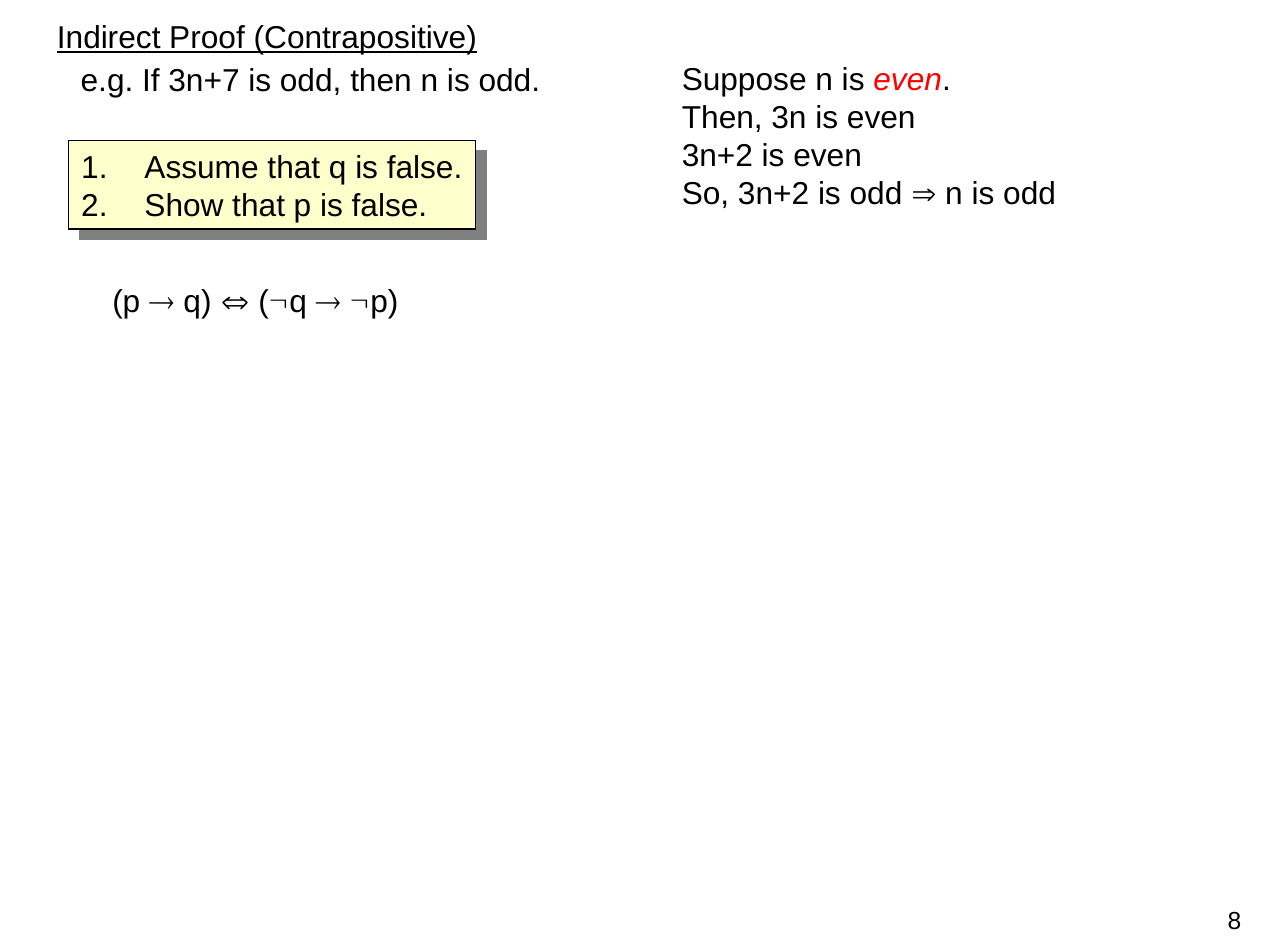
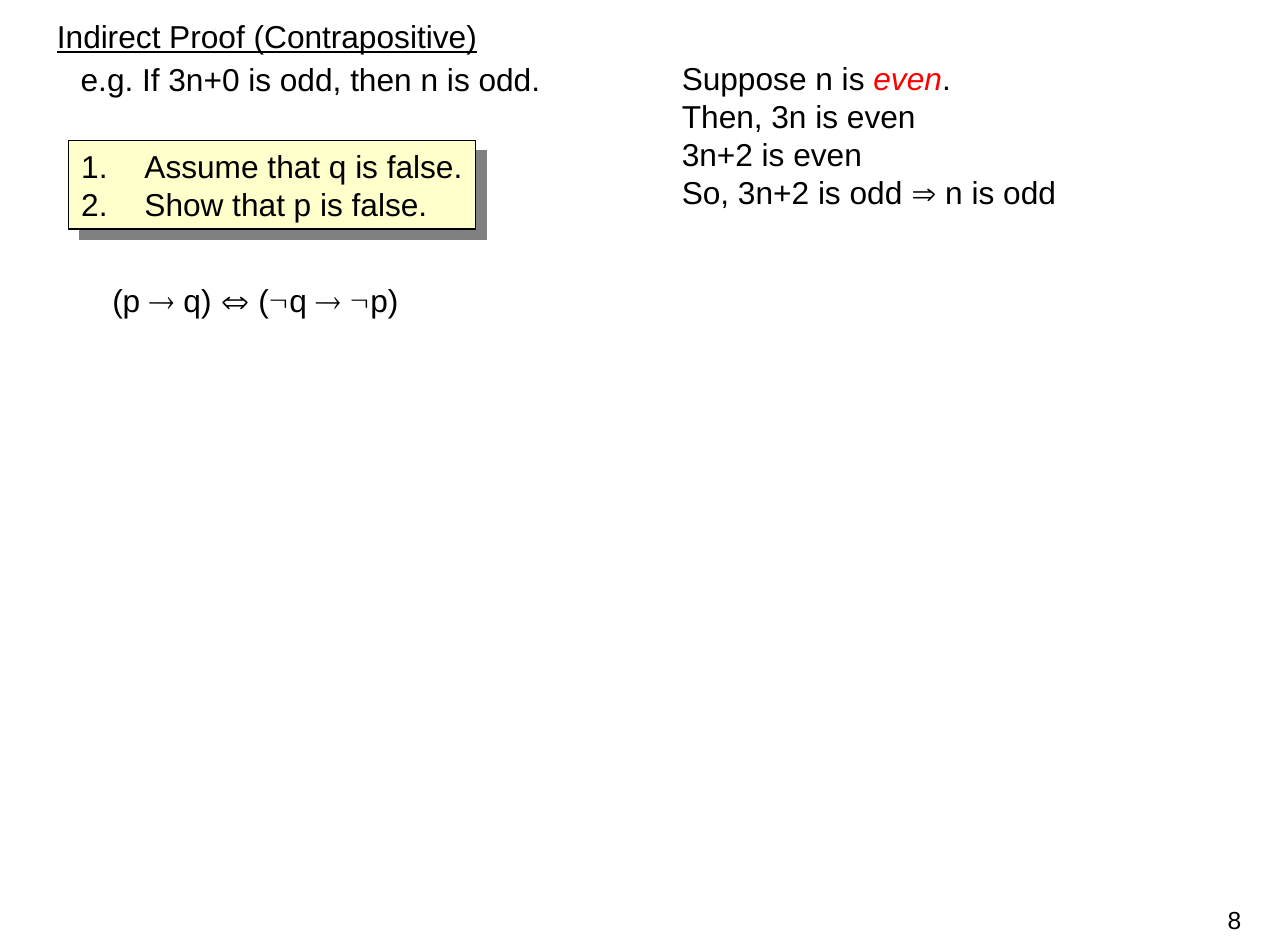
3n+7: 3n+7 -> 3n+0
